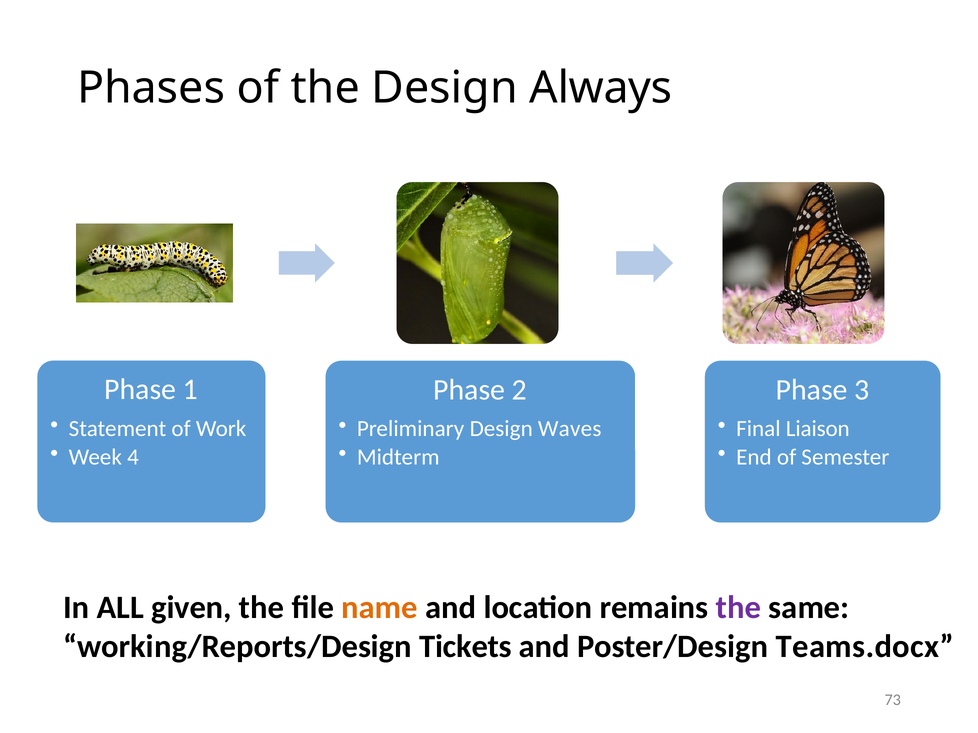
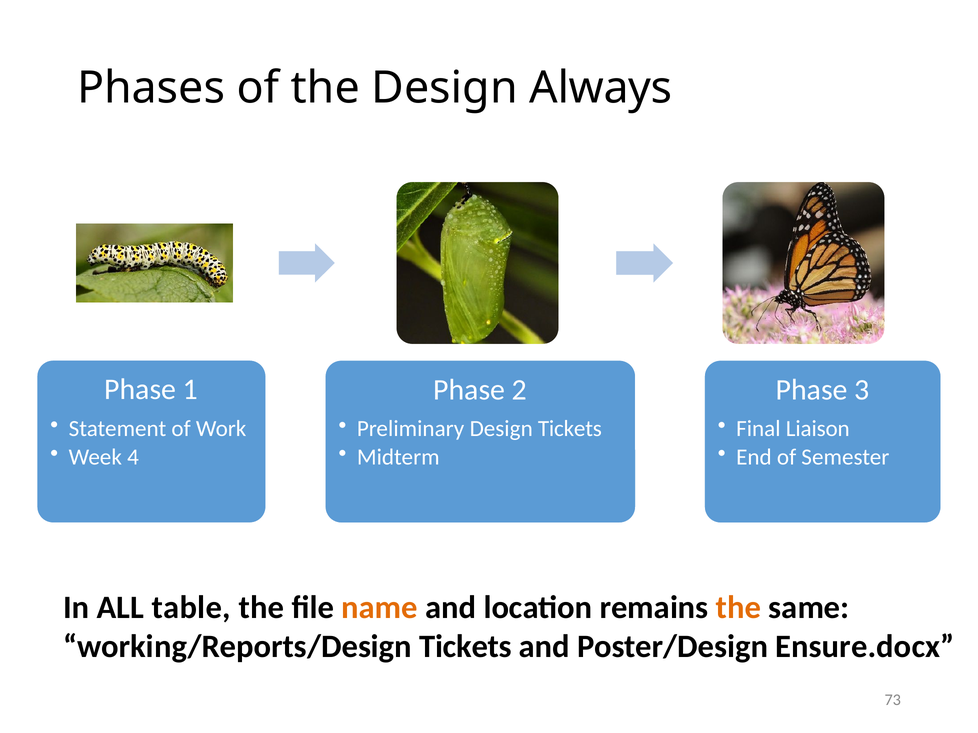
Design Waves: Waves -> Tickets
given: given -> table
the at (738, 608) colour: purple -> orange
Teams.docx: Teams.docx -> Ensure.docx
